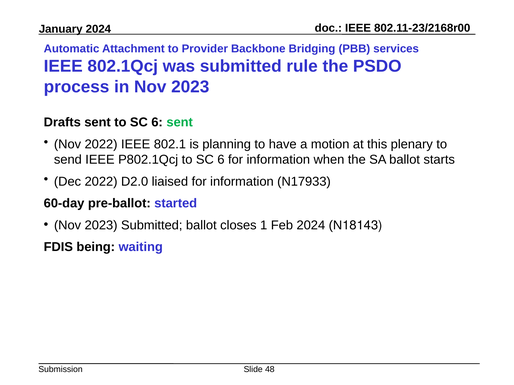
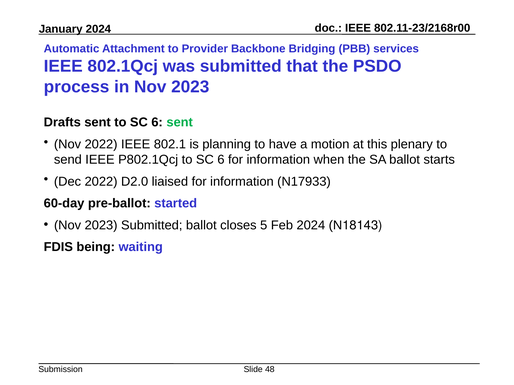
rule: rule -> that
1: 1 -> 5
